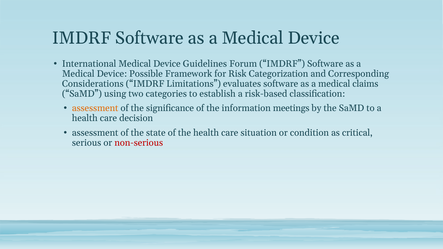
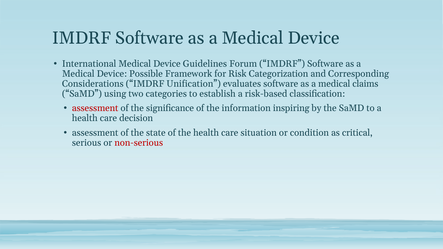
Limitations: Limitations -> Unification
assessment at (95, 108) colour: orange -> red
meetings: meetings -> inspiring
